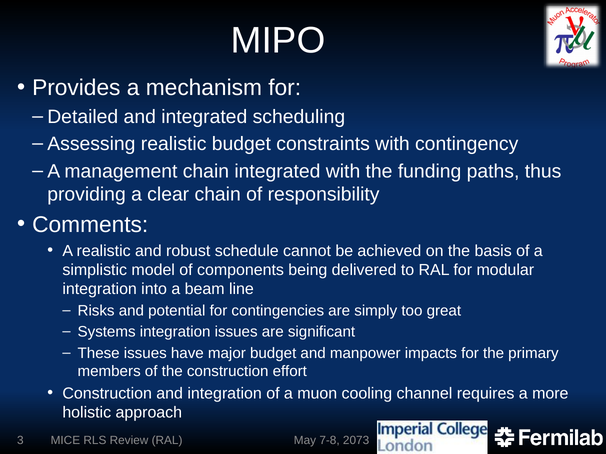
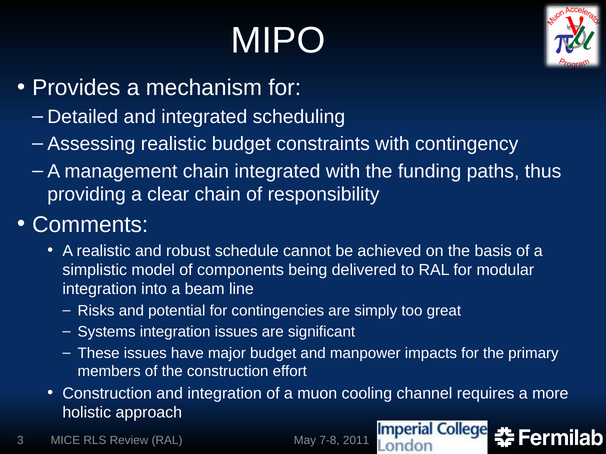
2073: 2073 -> 2011
